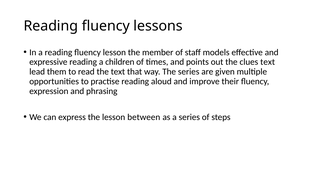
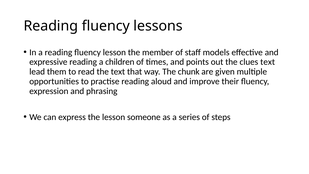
The series: series -> chunk
between: between -> someone
